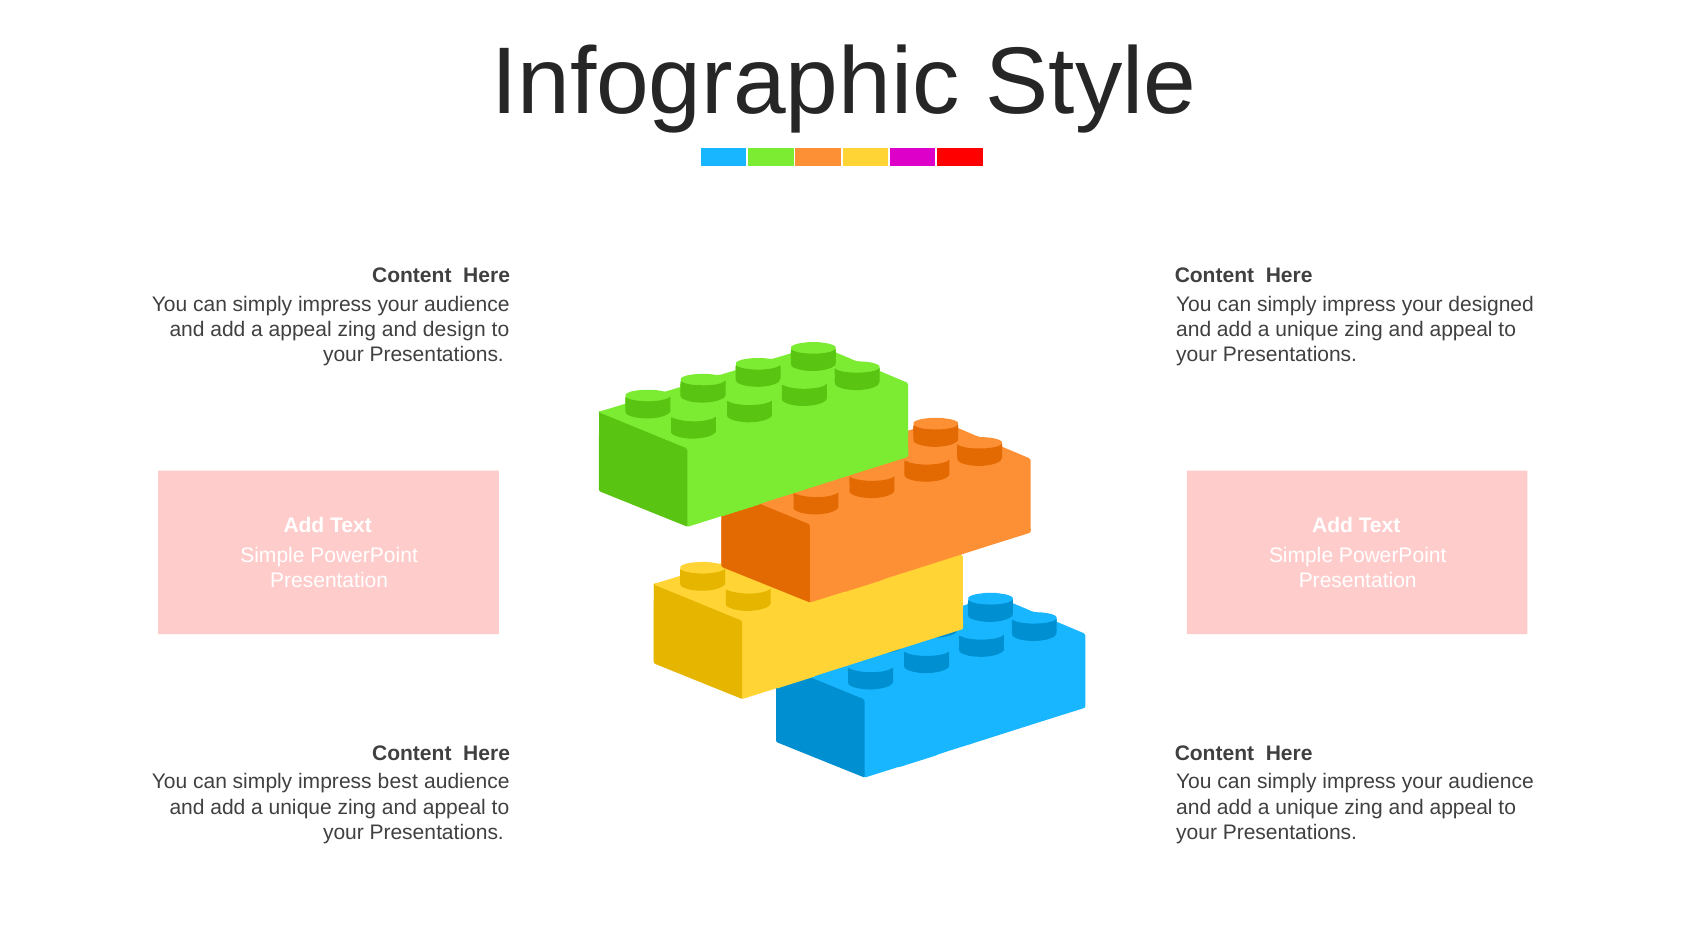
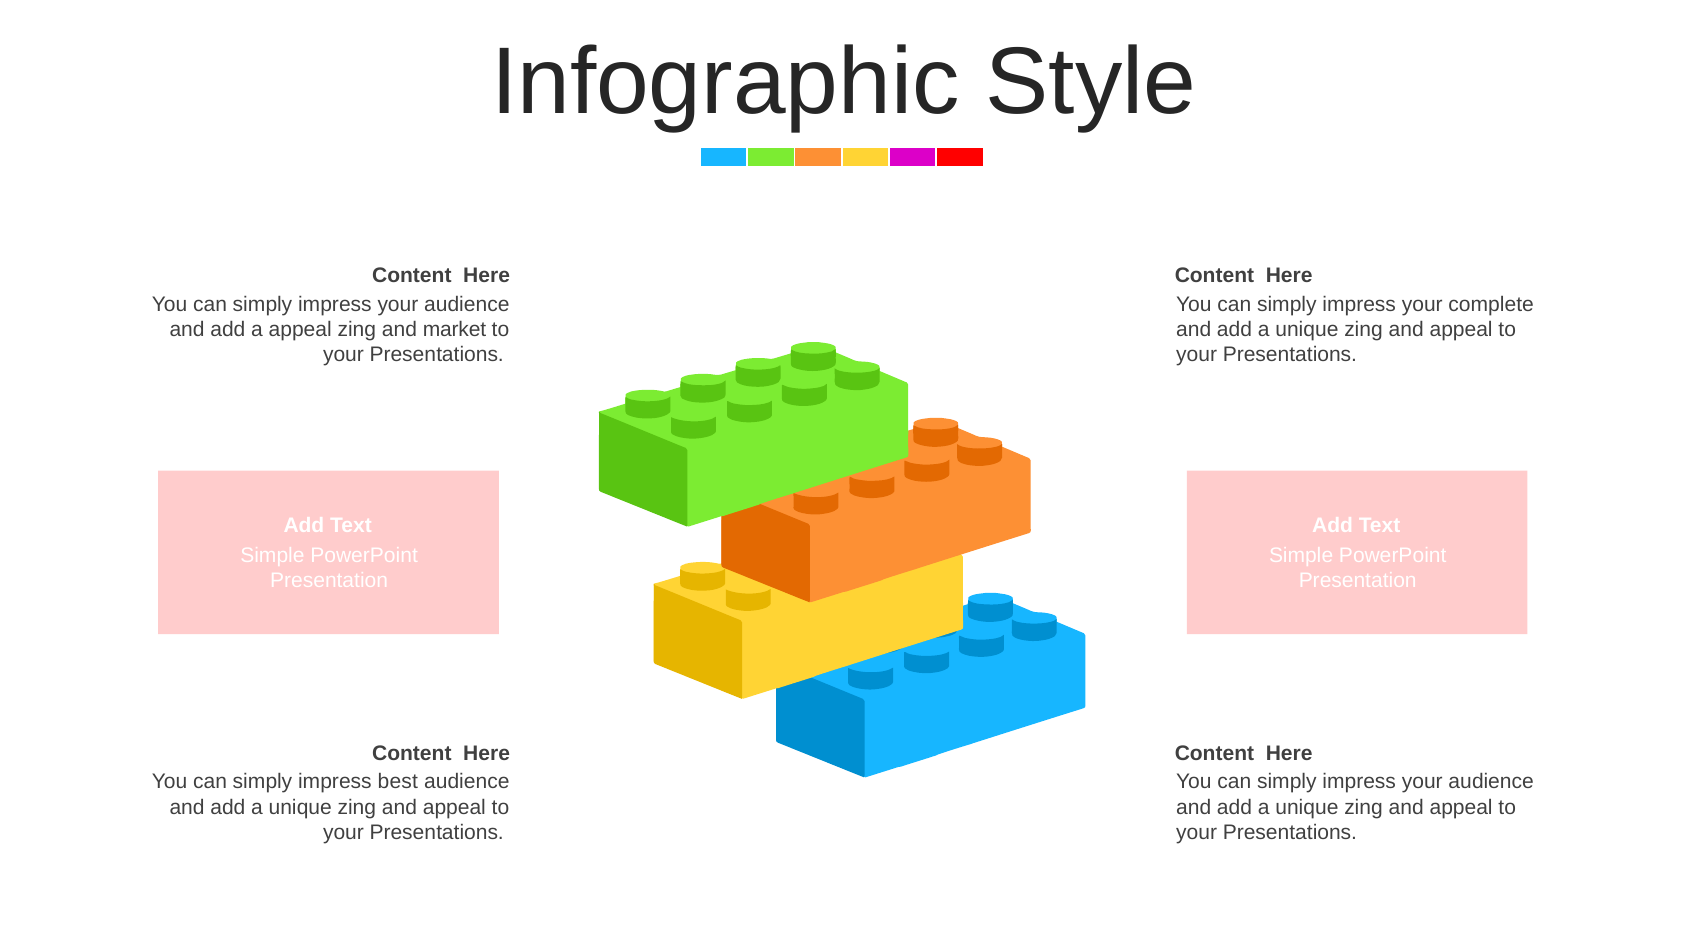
designed: designed -> complete
design: design -> market
